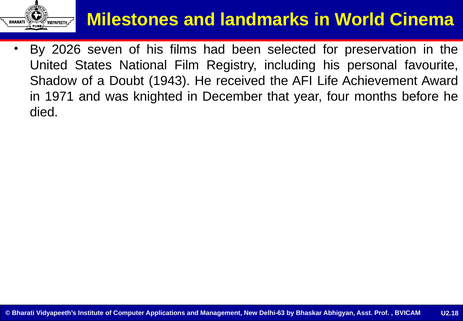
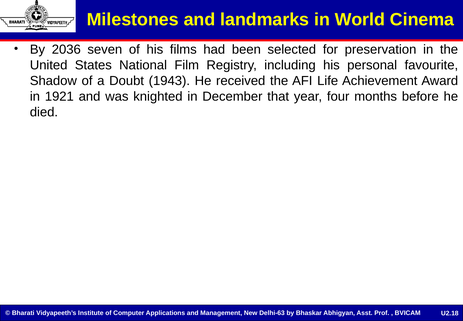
2026: 2026 -> 2036
1971: 1971 -> 1921
